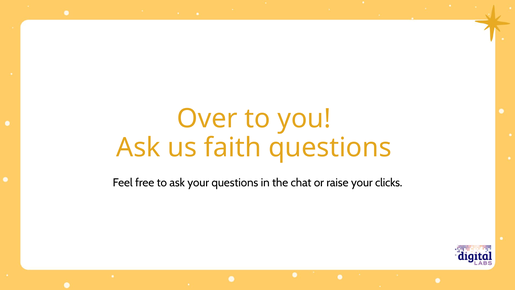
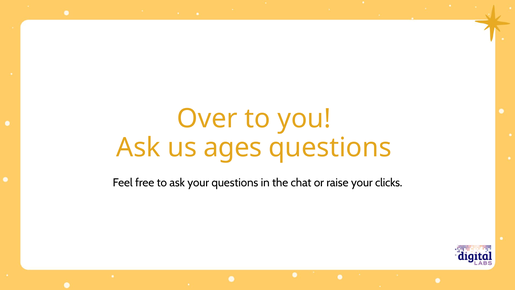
faith: faith -> ages
